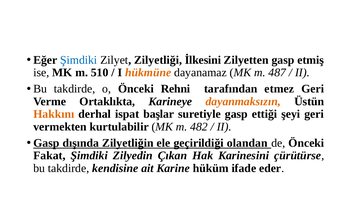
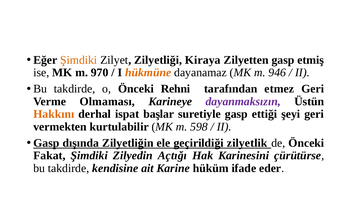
Şimdiki at (79, 60) colour: blue -> orange
İlkesini: İlkesini -> Kiraya
510: 510 -> 970
487: 487 -> 946
Ortaklıkta: Ortaklıkta -> Olmaması
dayanmaksızın colour: orange -> purple
482: 482 -> 598
olandan: olandan -> zilyetlik
Çıkan: Çıkan -> Açtığı
